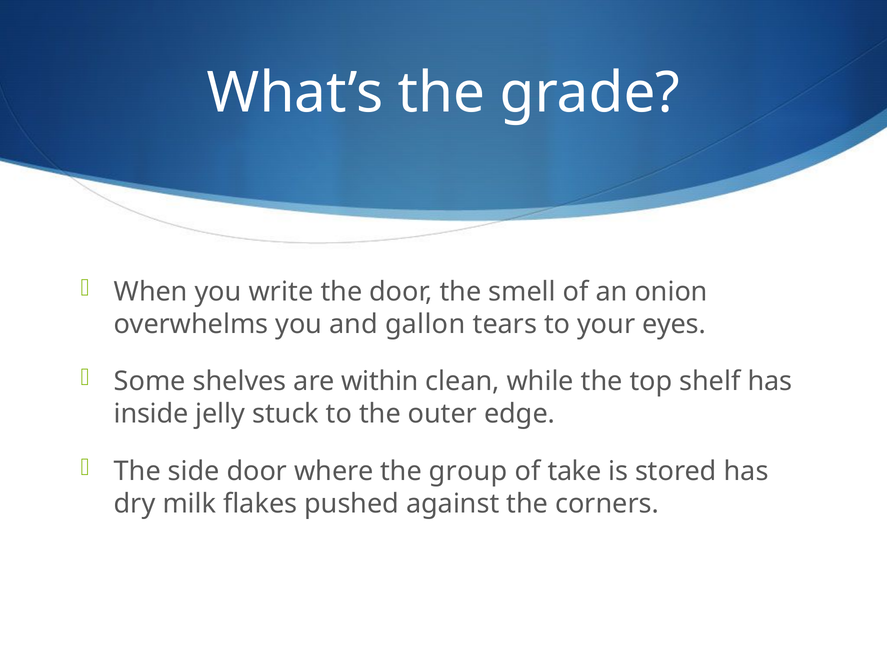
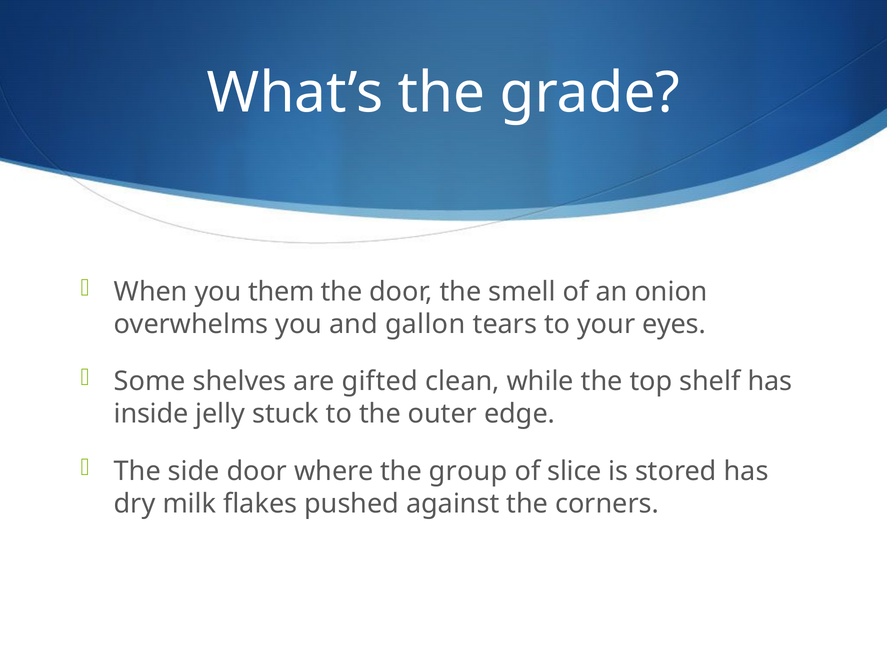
write: write -> them
within: within -> gifted
take: take -> slice
